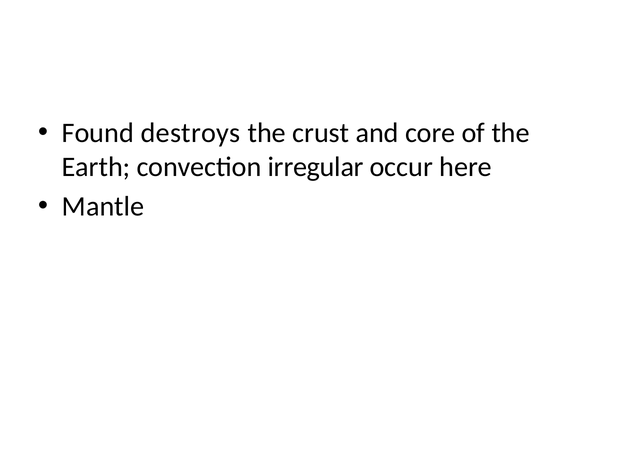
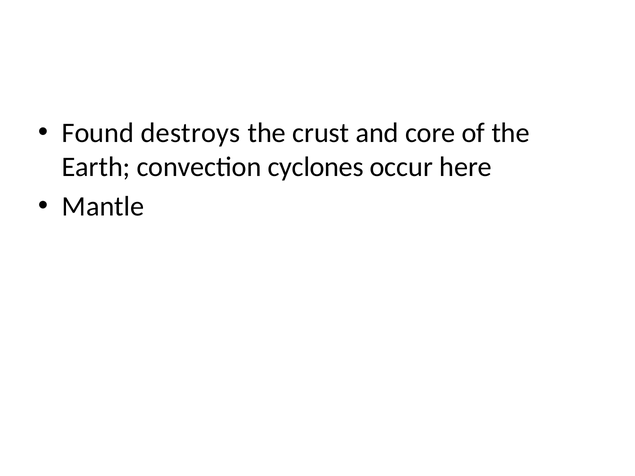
irregular: irregular -> cyclones
